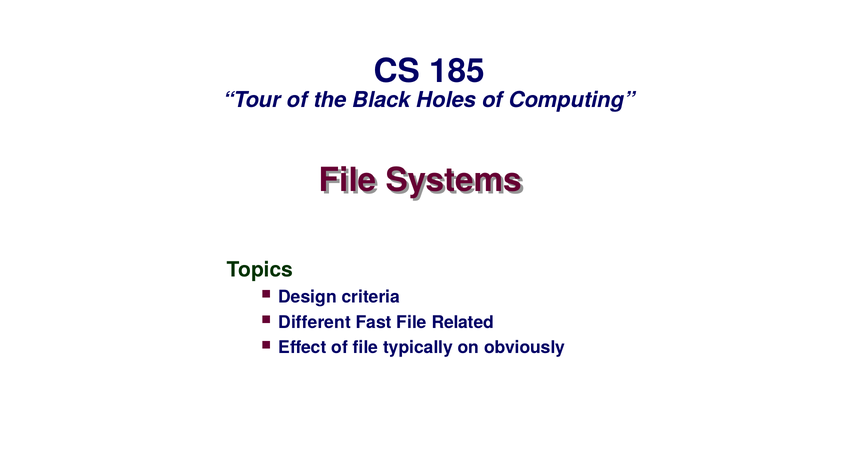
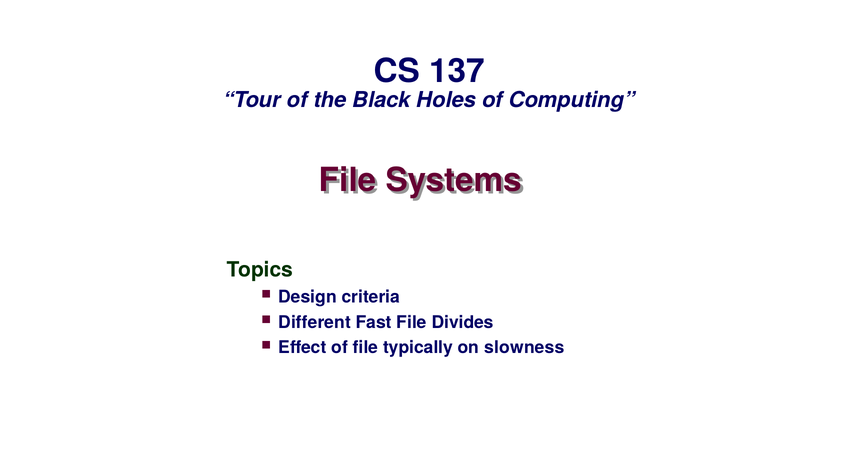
185: 185 -> 137
Related: Related -> Divides
obviously: obviously -> slowness
